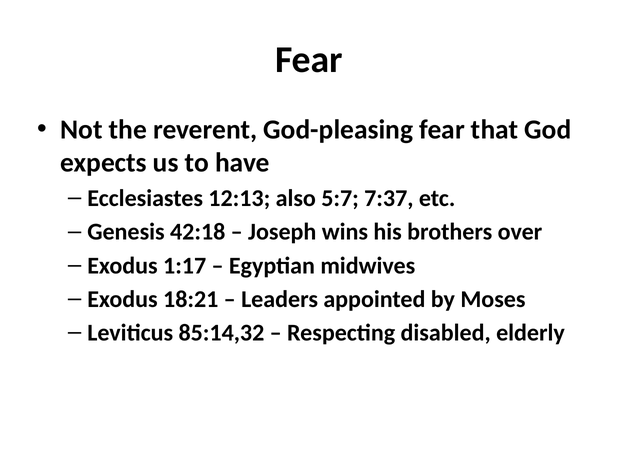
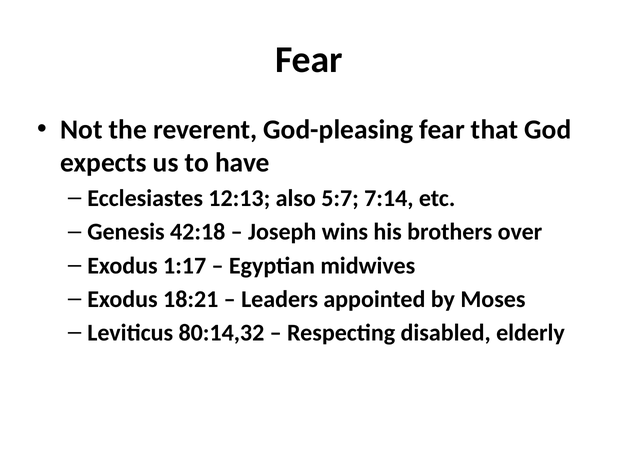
7:37: 7:37 -> 7:14
85:14,32: 85:14,32 -> 80:14,32
